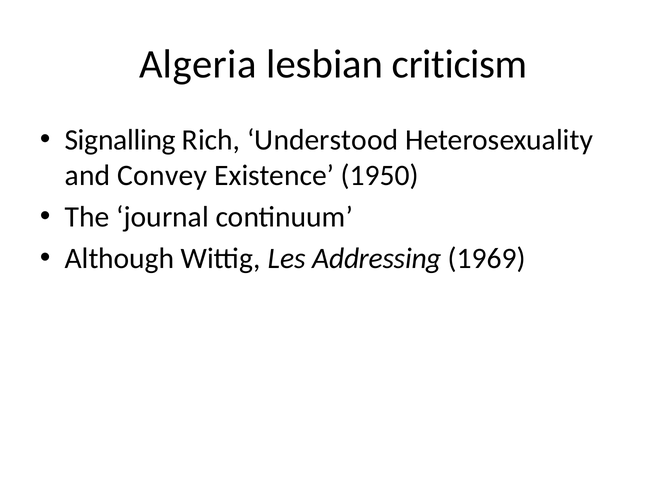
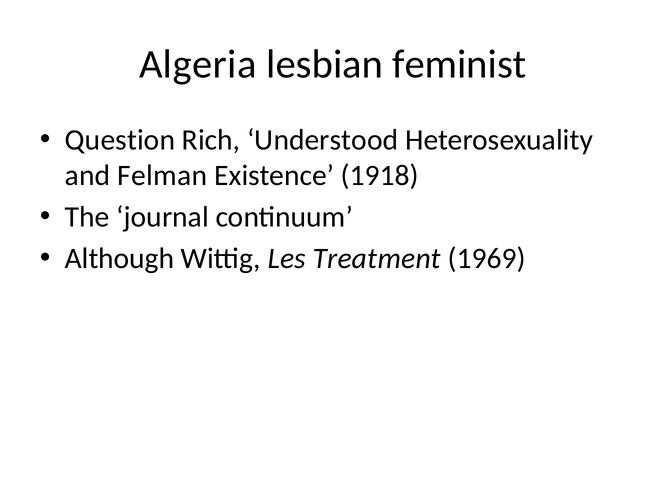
criticism: criticism -> feminist
Signalling: Signalling -> Question
Convey: Convey -> Felman
1950: 1950 -> 1918
Addressing: Addressing -> Treatment
